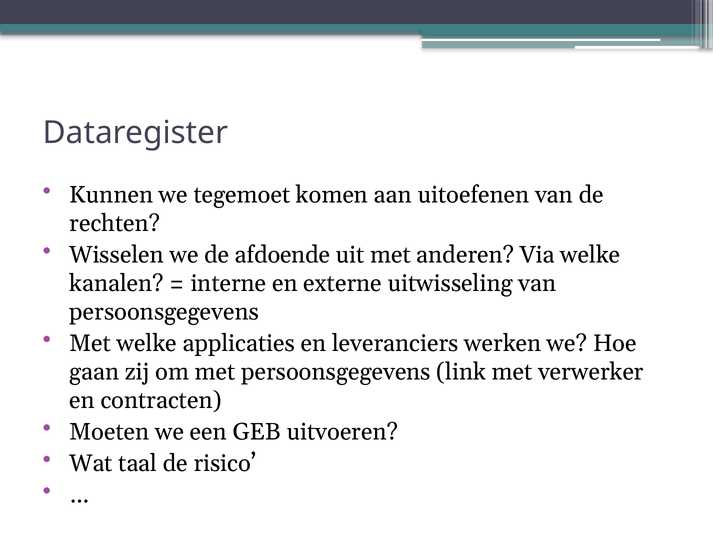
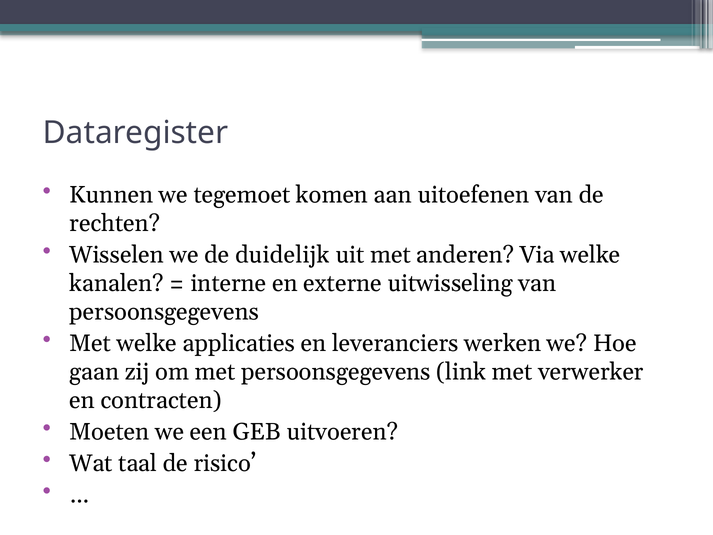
afdoende: afdoende -> duidelijk
